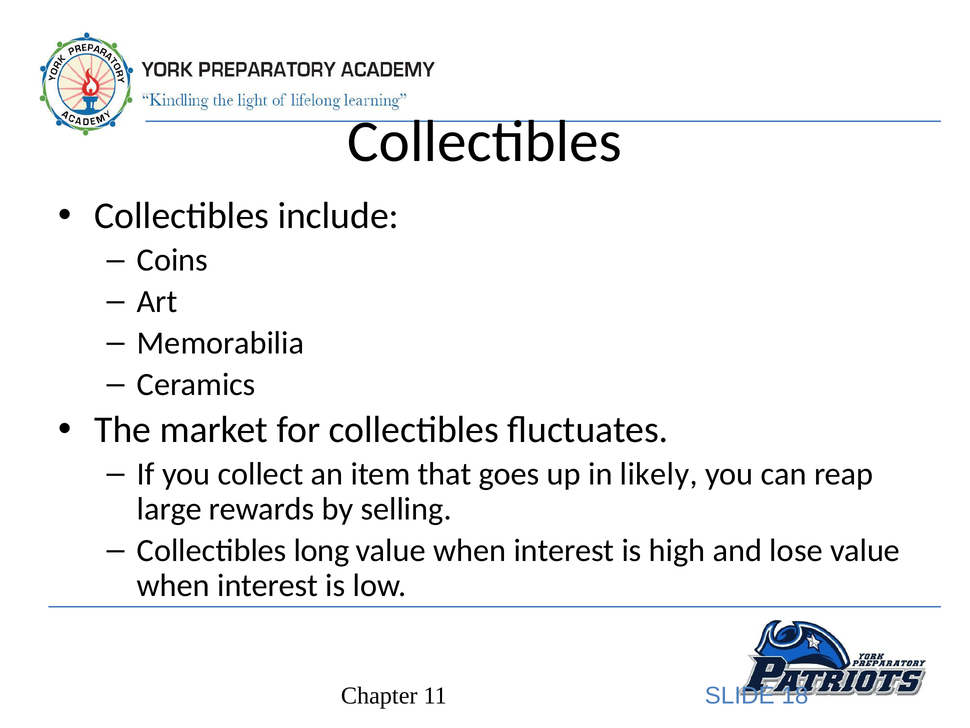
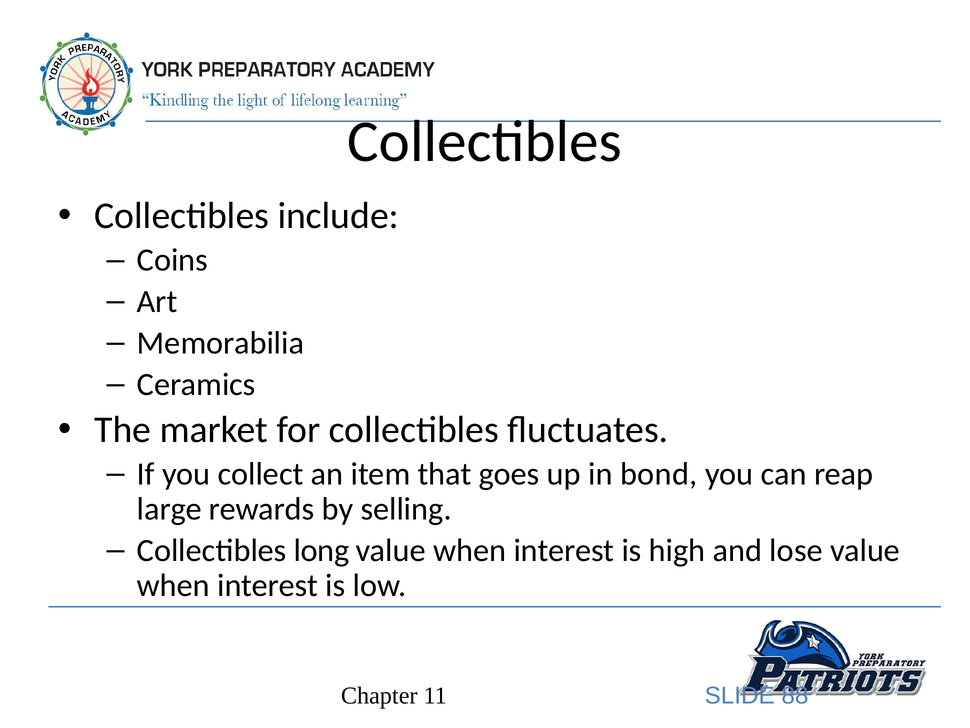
likely: likely -> bond
18: 18 -> 88
